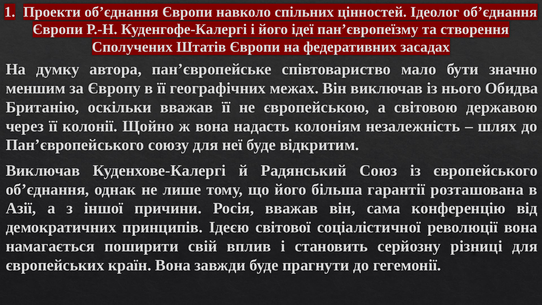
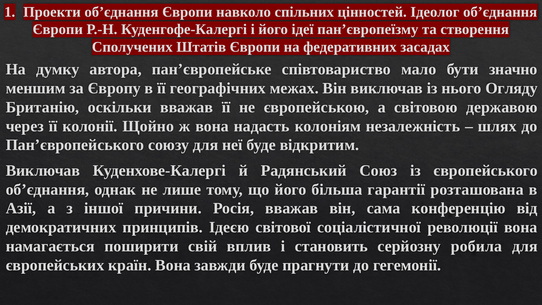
Обидва: Обидва -> Огляду
різниці: різниці -> робила
